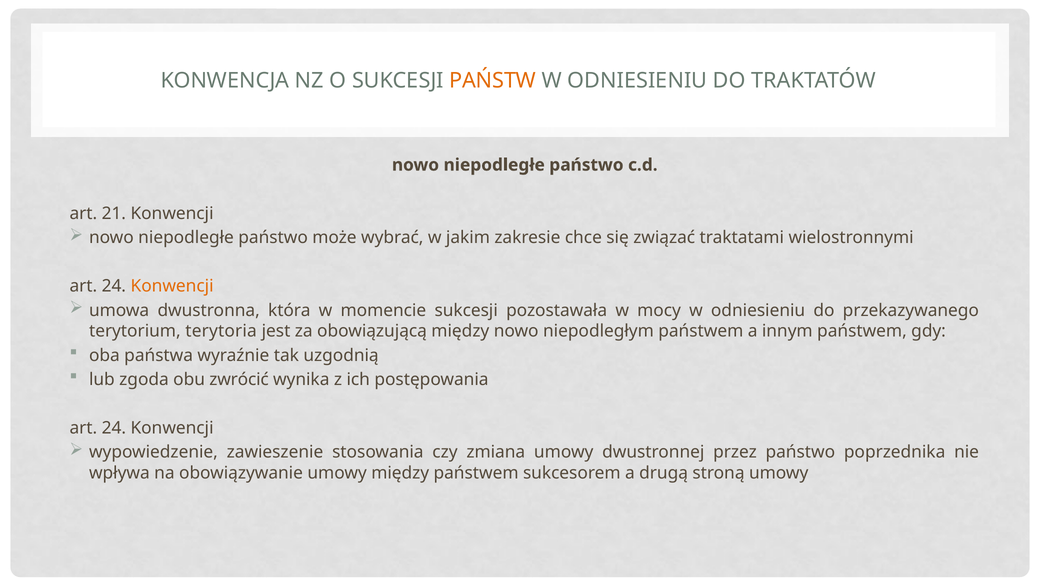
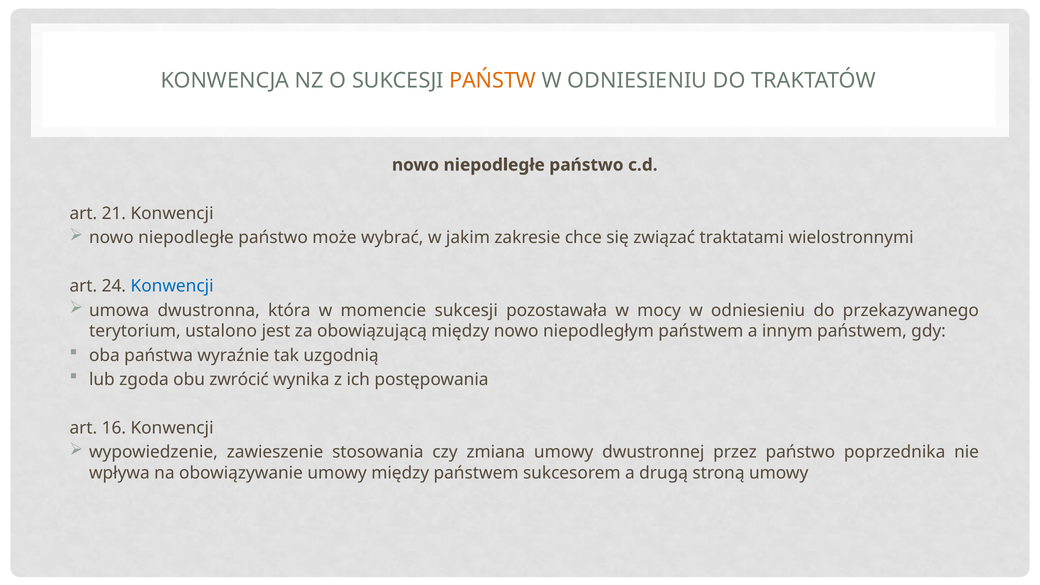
Konwencji at (172, 286) colour: orange -> blue
terytoria: terytoria -> ustalono
24 at (114, 428): 24 -> 16
